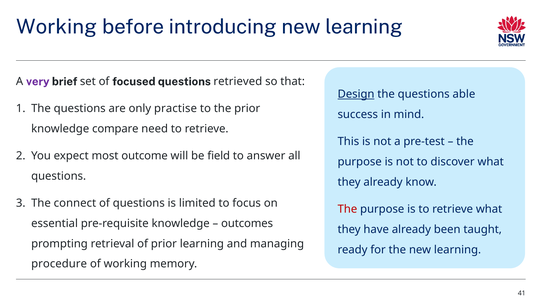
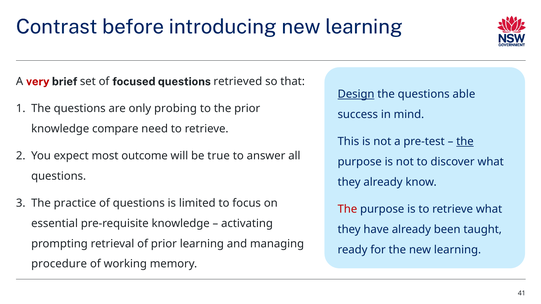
Working at (57, 27): Working -> Contrast
very colour: purple -> red
practise: practise -> probing
the at (465, 142) underline: none -> present
field: field -> true
connect: connect -> practice
outcomes: outcomes -> activating
